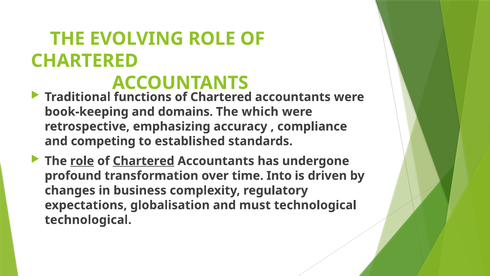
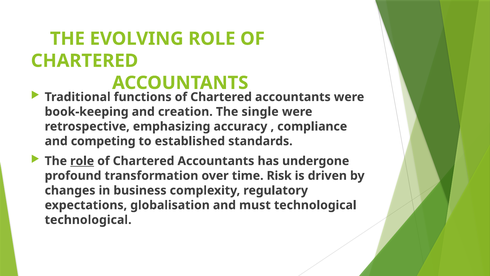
domains: domains -> creation
which: which -> single
Chartered at (144, 161) underline: present -> none
Into: Into -> Risk
